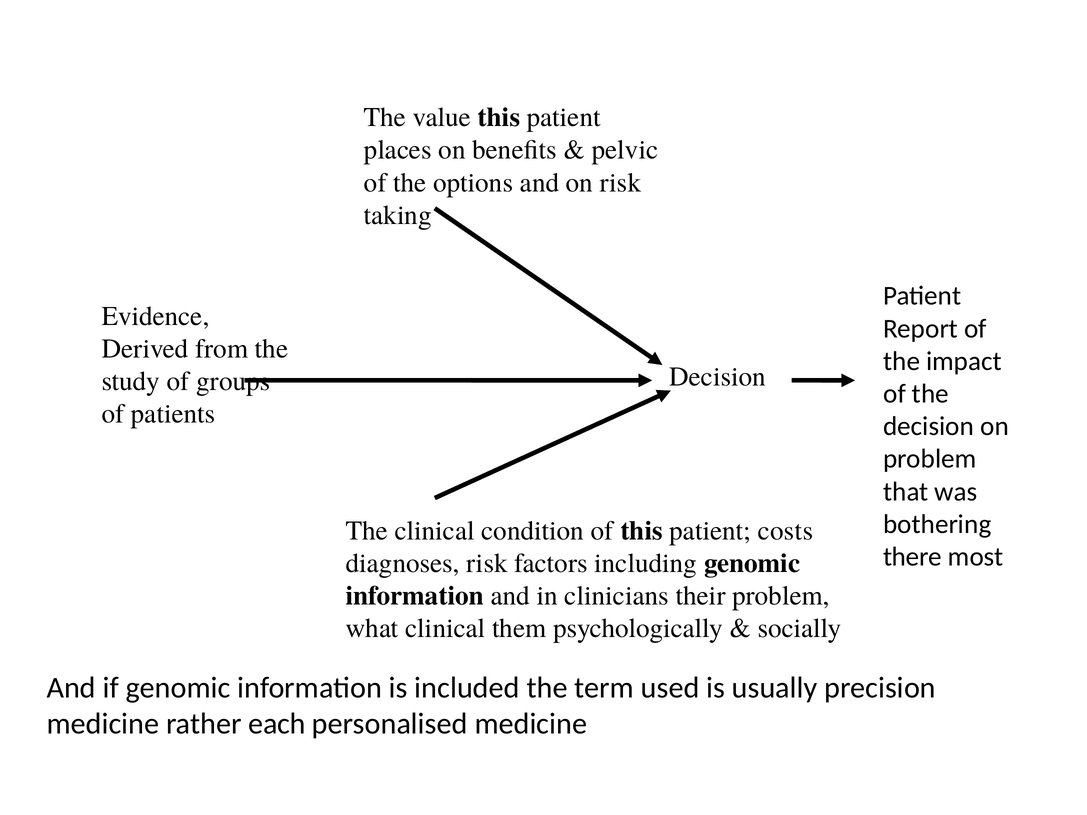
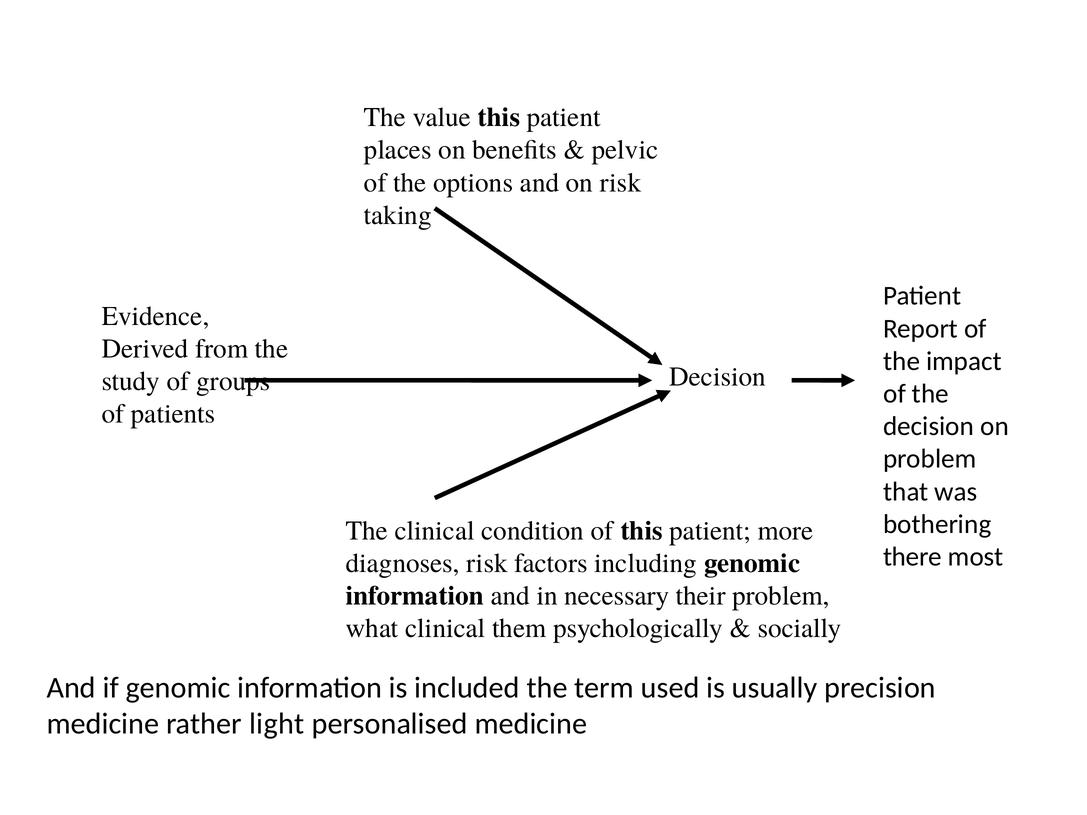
costs: costs -> more
clinicians: clinicians -> necessary
each: each -> light
